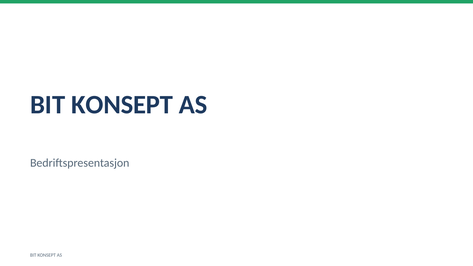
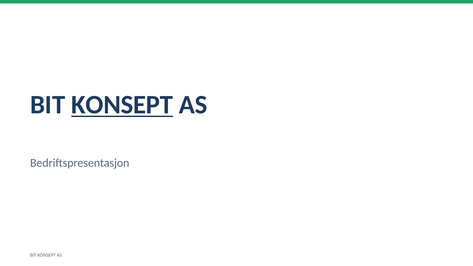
KONSEPT at (122, 105) underline: none -> present
